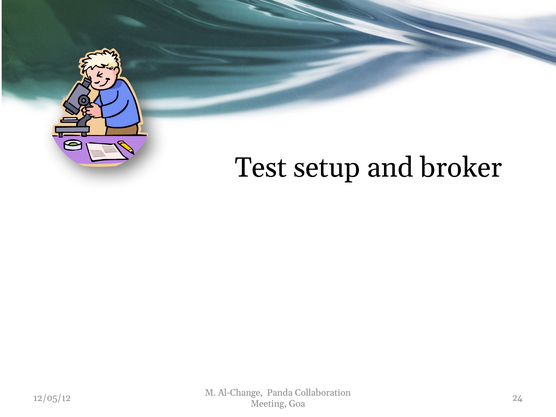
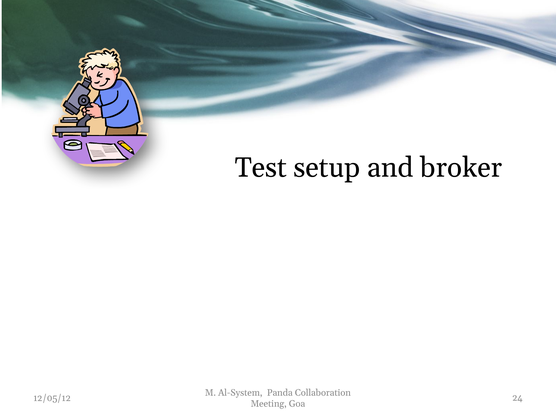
Al-Change: Al-Change -> Al-System
